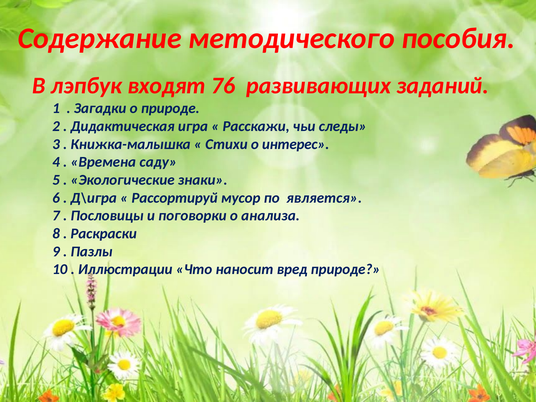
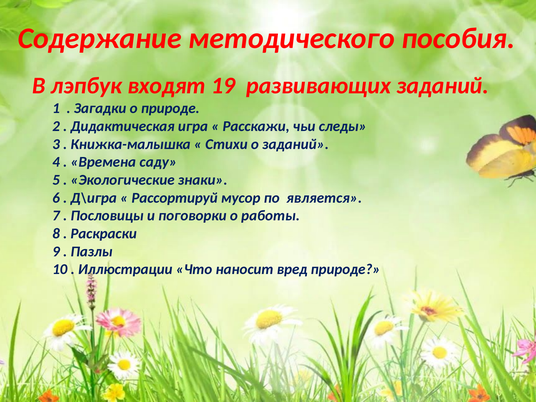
76: 76 -> 19
о интерес: интерес -> заданий
анализа: анализа -> работы
